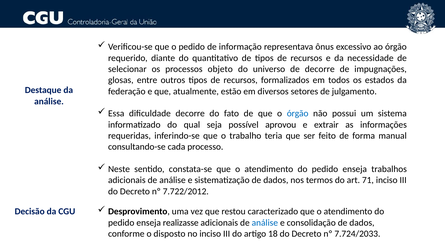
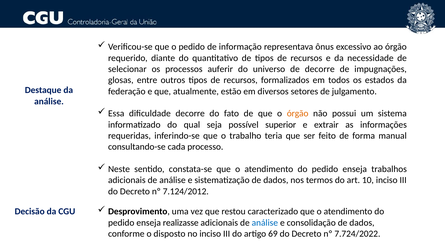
objeto: objeto -> auferir
órgão at (298, 114) colour: blue -> orange
aprovou: aprovou -> superior
71: 71 -> 10
7.722/2012: 7.722/2012 -> 7.124/2012
18: 18 -> 69
7.724/2033: 7.724/2033 -> 7.724/2022
